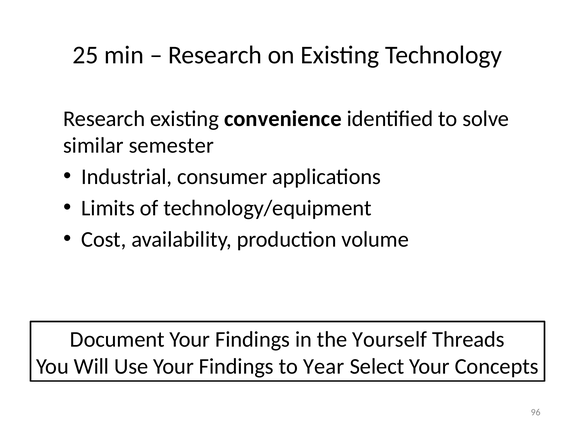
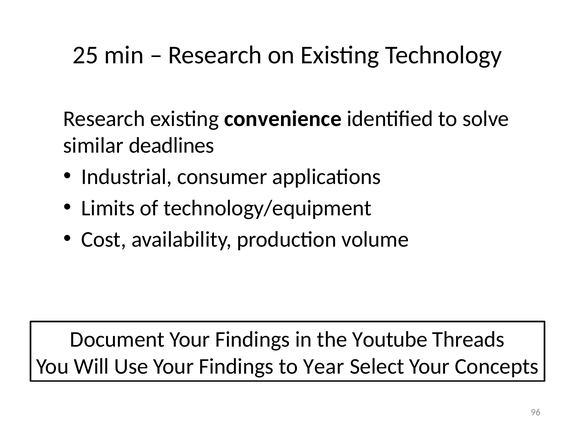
semester: semester -> deadlines
Yourself: Yourself -> Youtube
